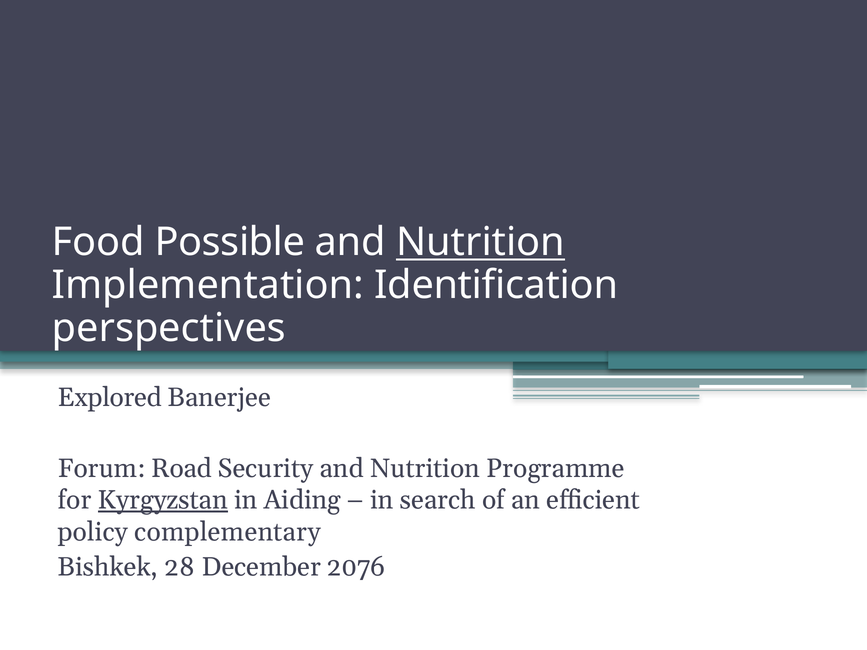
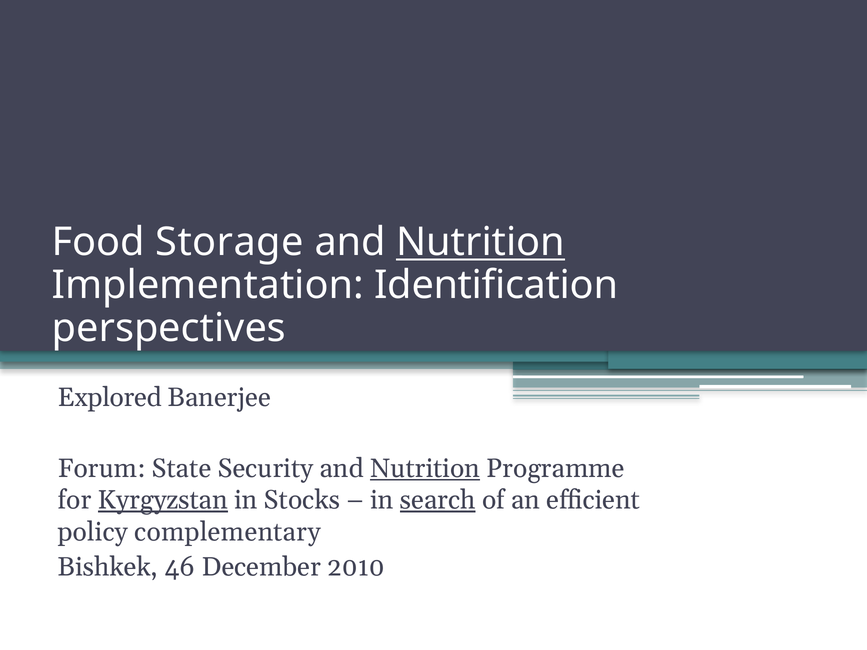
Possible: Possible -> Storage
Road: Road -> State
Nutrition at (425, 469) underline: none -> present
Aiding: Aiding -> Stocks
search underline: none -> present
28: 28 -> 46
2076: 2076 -> 2010
